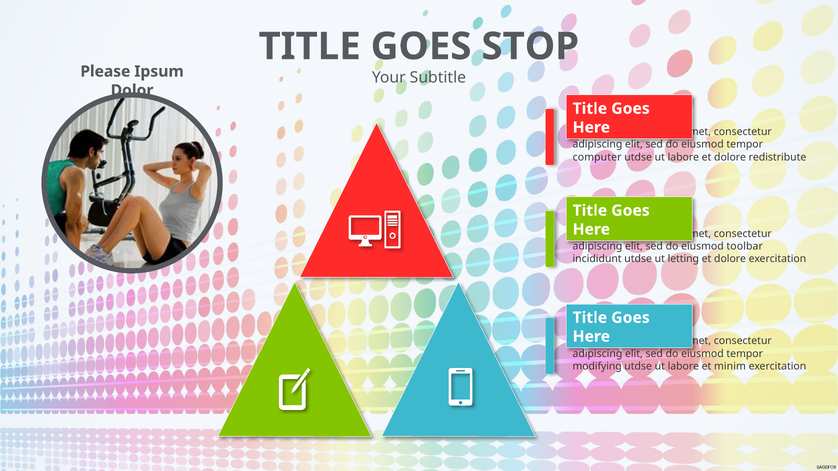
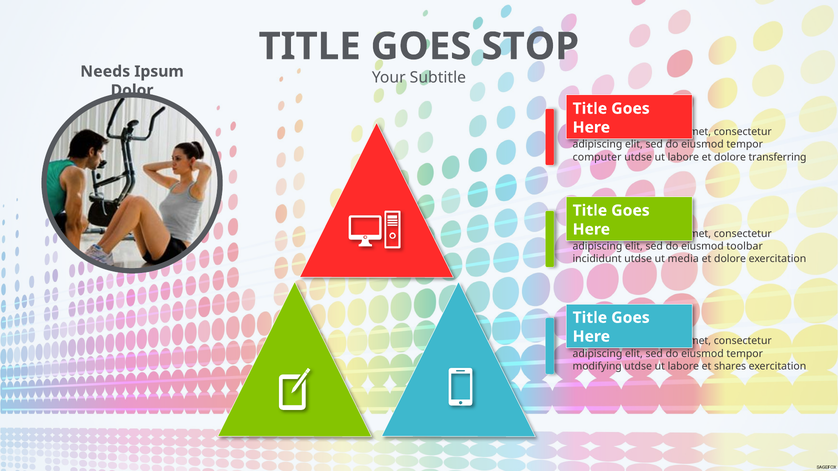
Please: Please -> Needs
redistribute: redistribute -> transferring
letting: letting -> media
minim: minim -> shares
